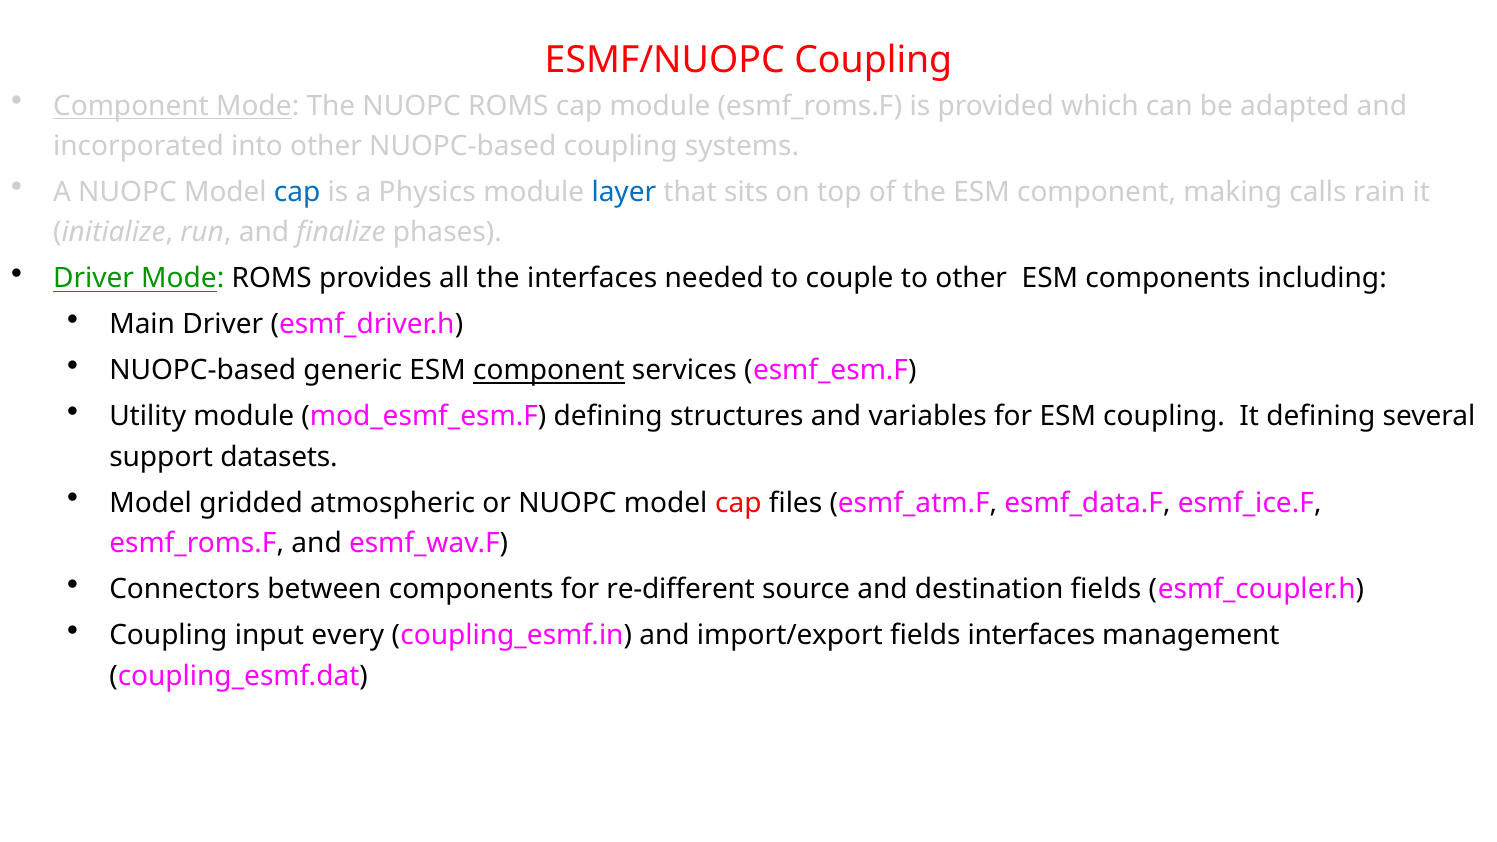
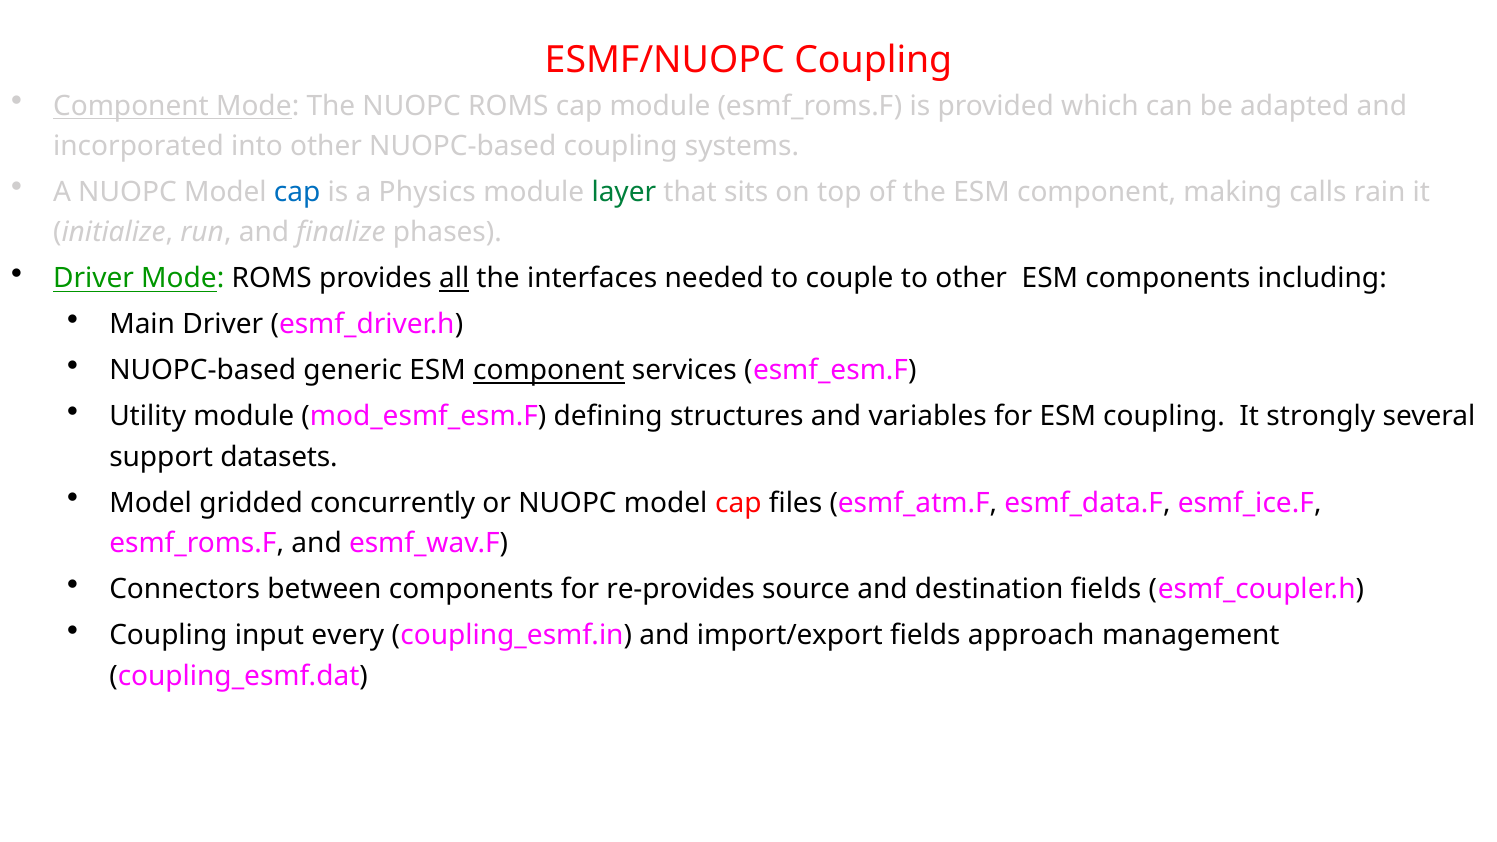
layer colour: blue -> green
all underline: none -> present
It defining: defining -> strongly
atmospheric: atmospheric -> concurrently
re-different: re-different -> re-provides
fields interfaces: interfaces -> approach
